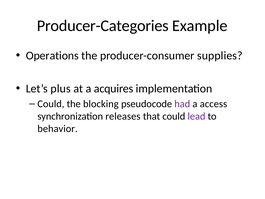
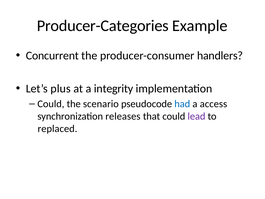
Operations: Operations -> Concurrent
supplies: supplies -> handlers
acquires: acquires -> integrity
blocking: blocking -> scenario
had colour: purple -> blue
behavior: behavior -> replaced
